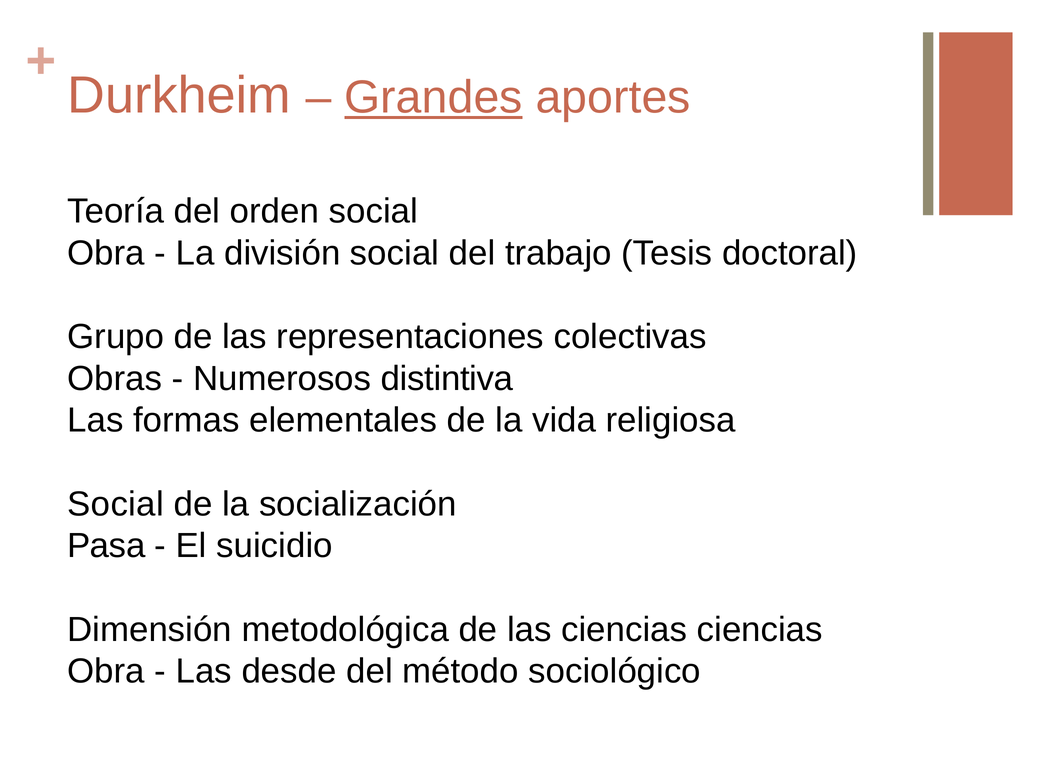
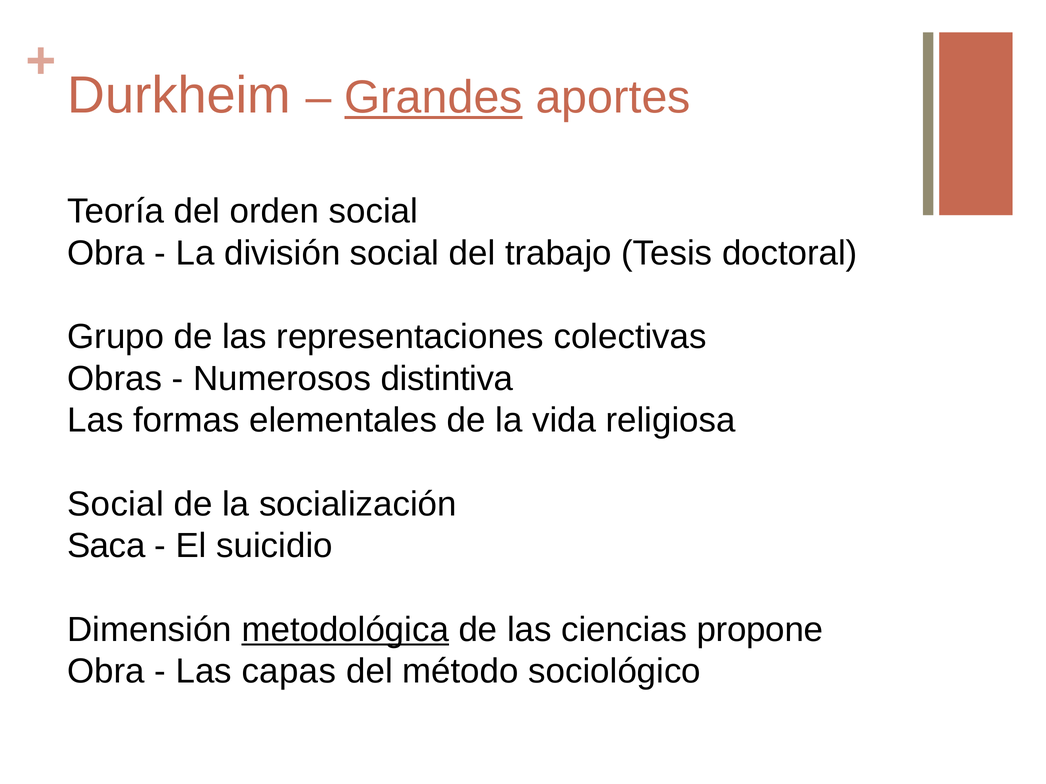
Pasa: Pasa -> Saca
metodológica underline: none -> present
ciencias ciencias: ciencias -> propone
desde: desde -> capas
